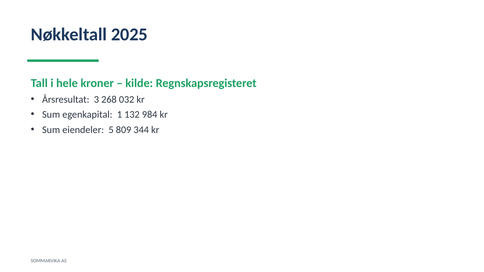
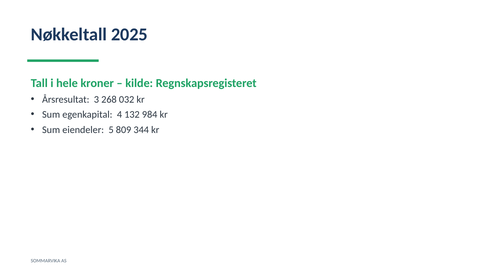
1: 1 -> 4
